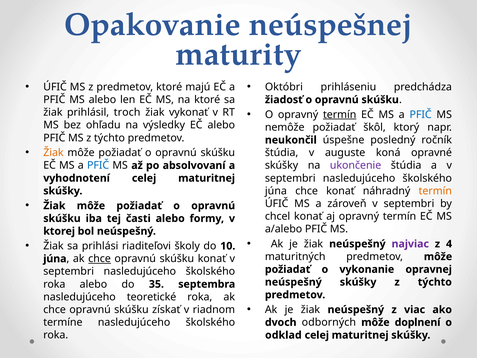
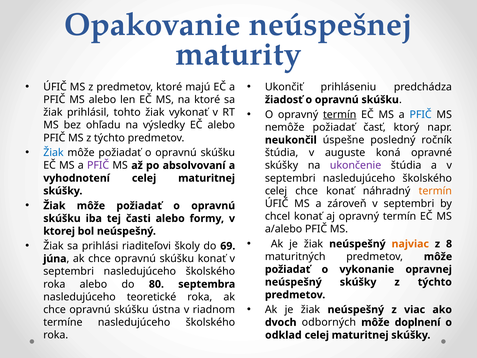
Októbri: Októbri -> Ukončiť
troch: troch -> tohto
škôl: škôl -> časť
Žiak at (53, 153) colour: orange -> blue
PFIČ at (98, 165) colour: blue -> purple
júna at (276, 191): júna -> celej
najviac colour: purple -> orange
4: 4 -> 8
10: 10 -> 69
chce at (100, 259) underline: present -> none
35: 35 -> 80
získať: získať -> ústna
